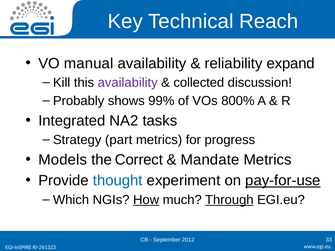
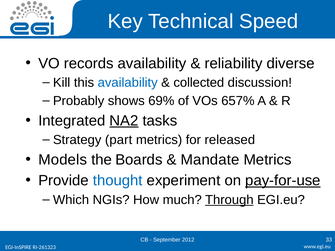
Reach: Reach -> Speed
manual: manual -> records
expand: expand -> diverse
availability at (128, 83) colour: purple -> blue
99%: 99% -> 69%
800%: 800% -> 657%
NA2 underline: none -> present
progress: progress -> released
Correct: Correct -> Boards
How underline: present -> none
